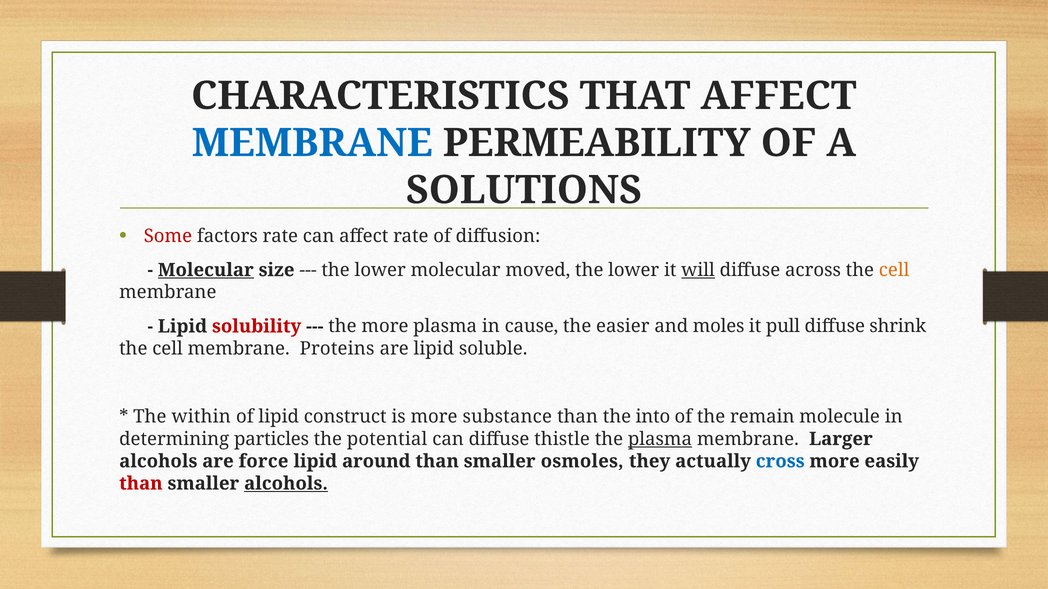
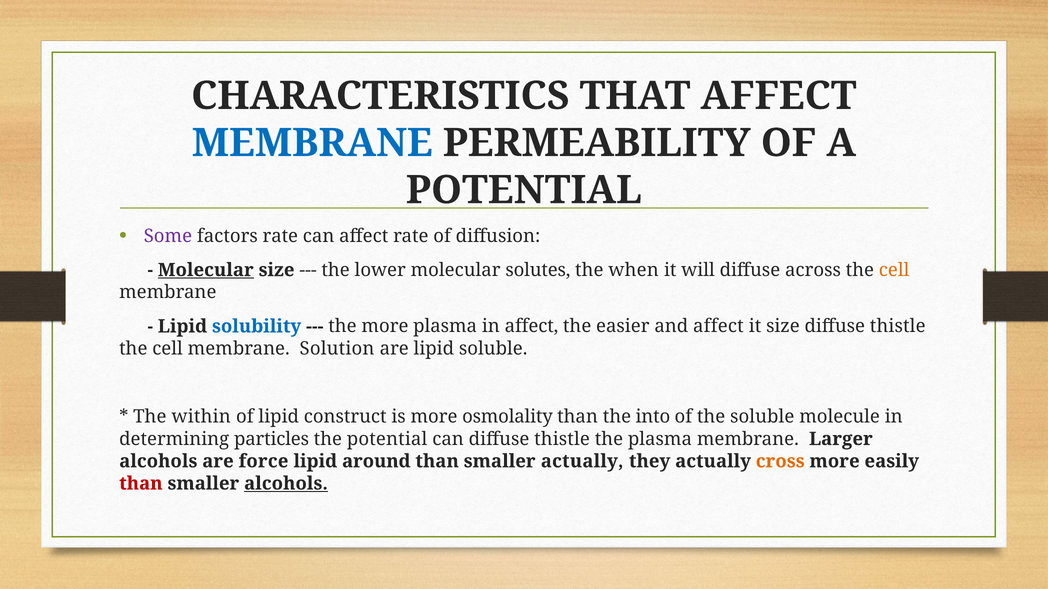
SOLUTIONS at (524, 190): SOLUTIONS -> POTENTIAL
Some colour: red -> purple
moved: moved -> solutes
lower at (634, 270): lower -> when
will underline: present -> none
solubility colour: red -> blue
in cause: cause -> affect
and moles: moles -> affect
it pull: pull -> size
shrink at (898, 327): shrink -> thistle
Proteins: Proteins -> Solution
substance: substance -> osmolality
the remain: remain -> soluble
plasma at (660, 439) underline: present -> none
smaller osmoles: osmoles -> actually
cross colour: blue -> orange
